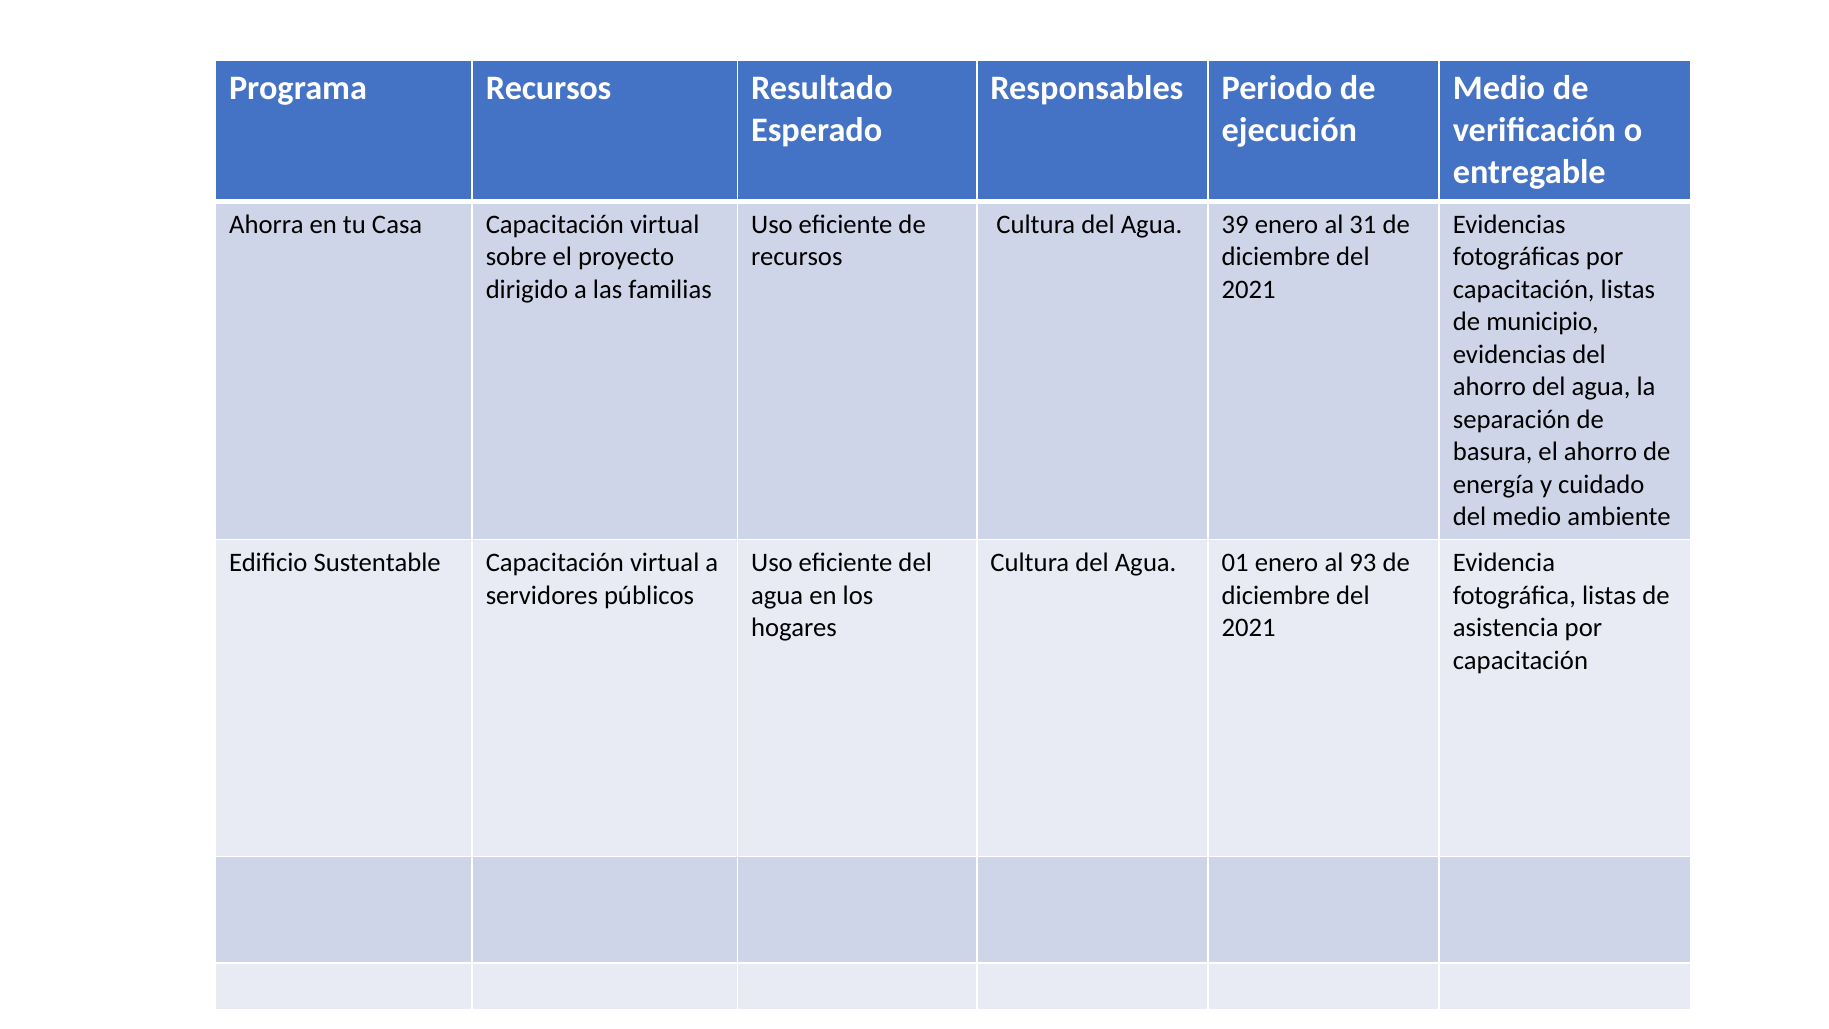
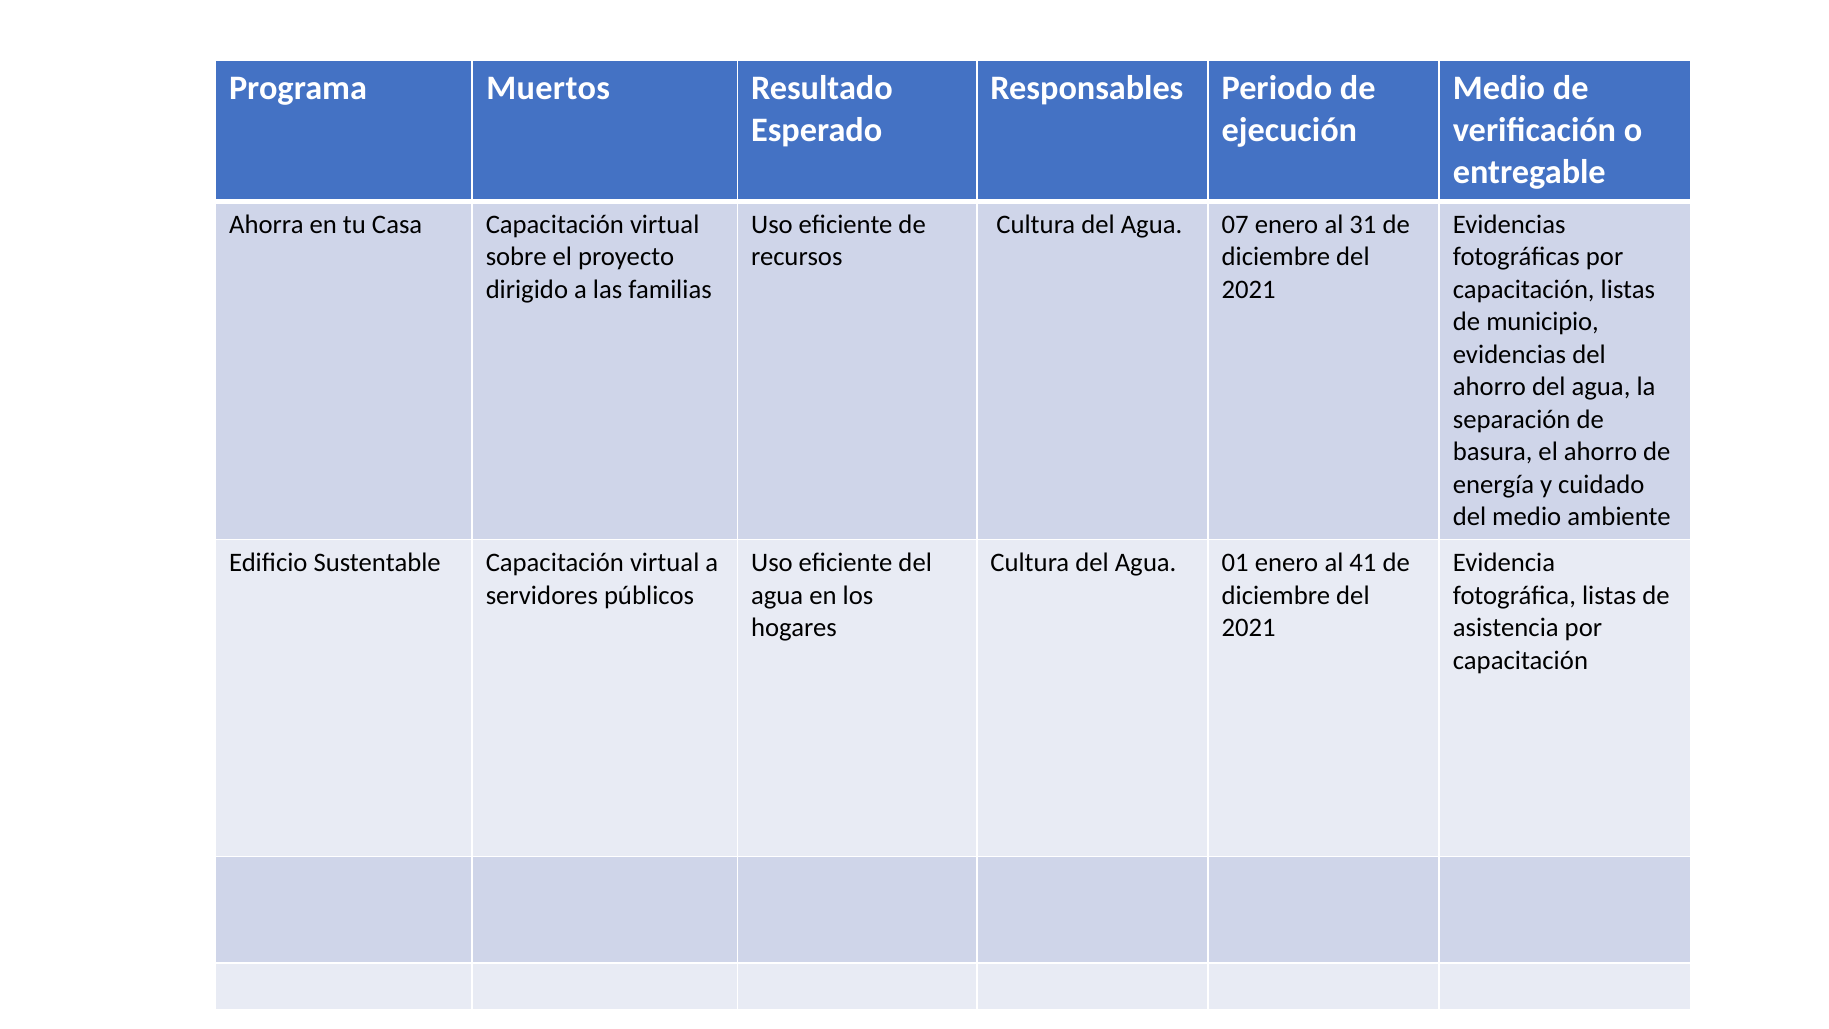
Programa Recursos: Recursos -> Muertos
39: 39 -> 07
93: 93 -> 41
